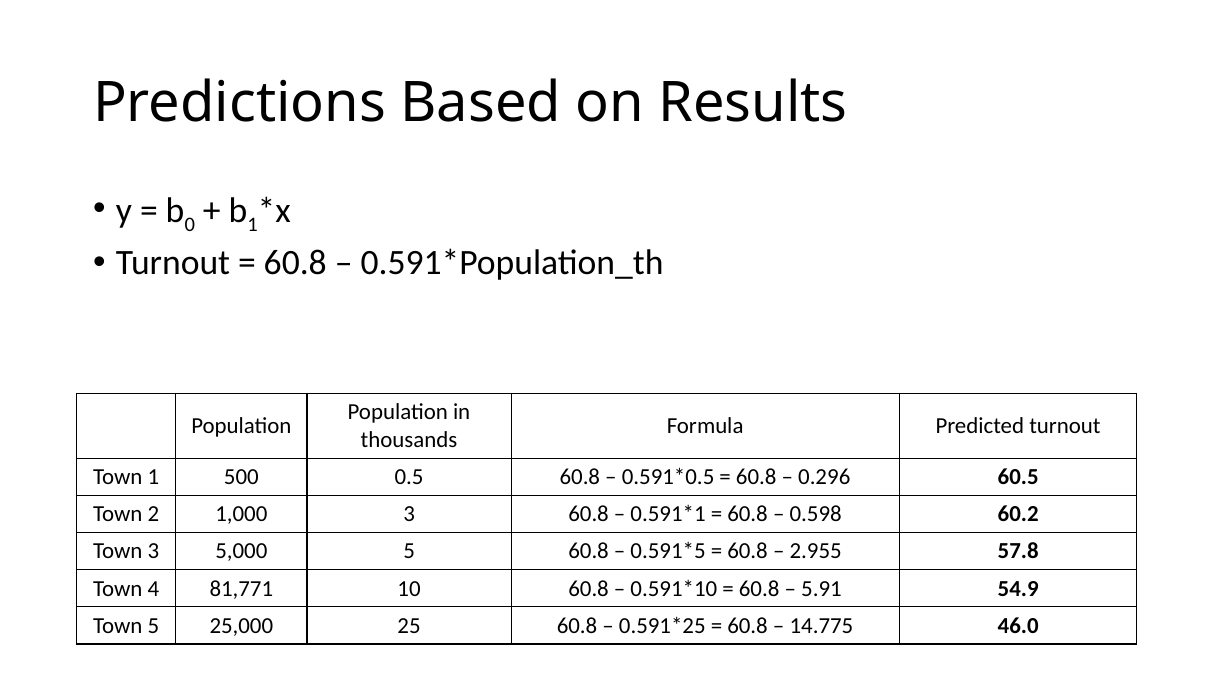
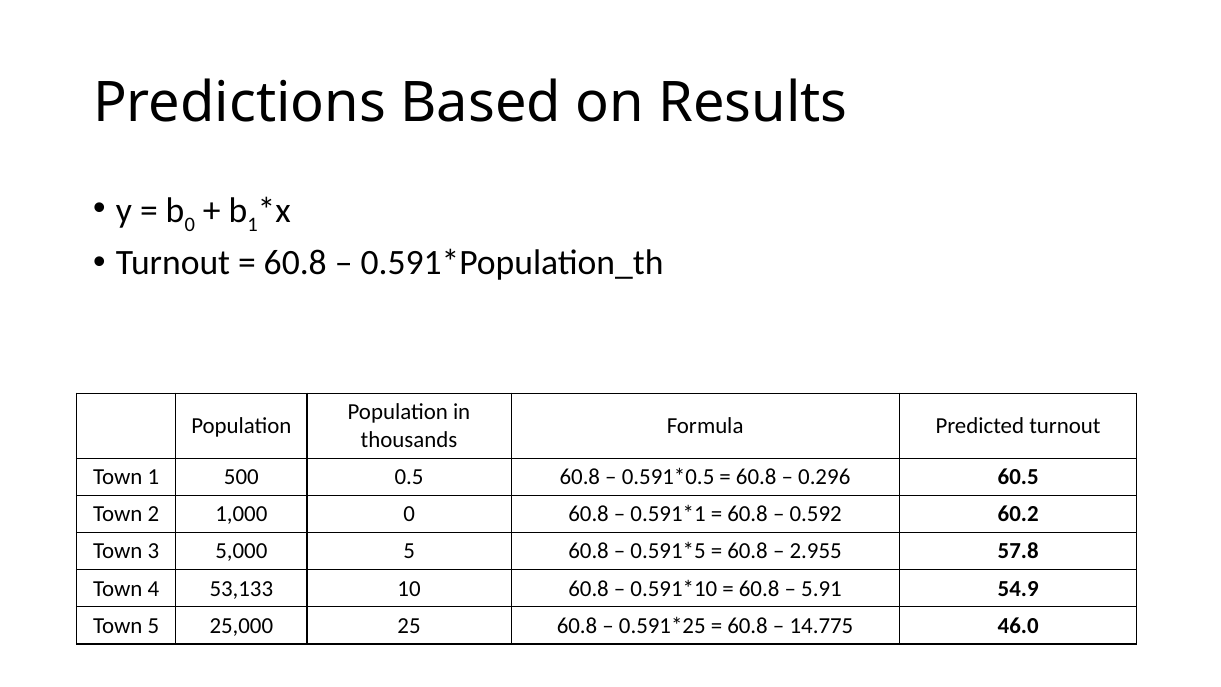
1,000 3: 3 -> 0
0.598: 0.598 -> 0.592
81,771: 81,771 -> 53,133
